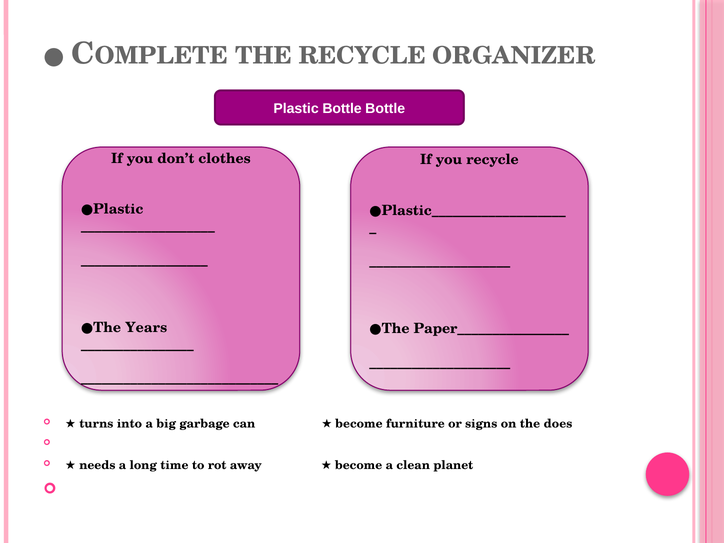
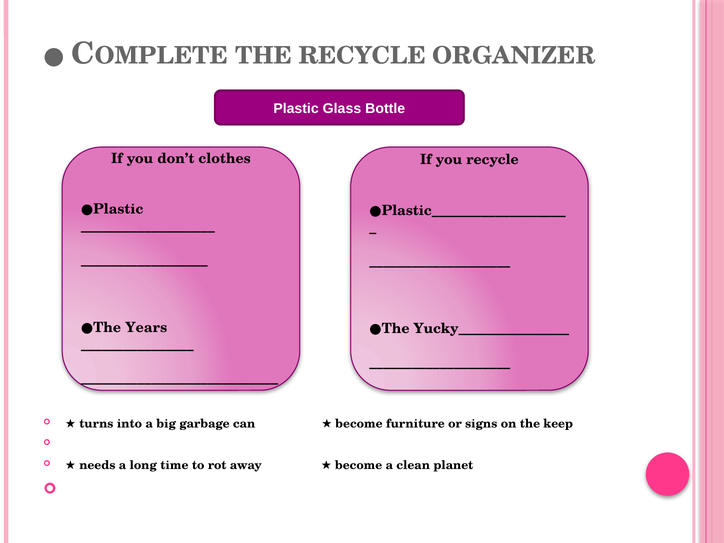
Plastic Bottle: Bottle -> Glass
Paper________________: Paper________________ -> Yucky________________
does: does -> keep
